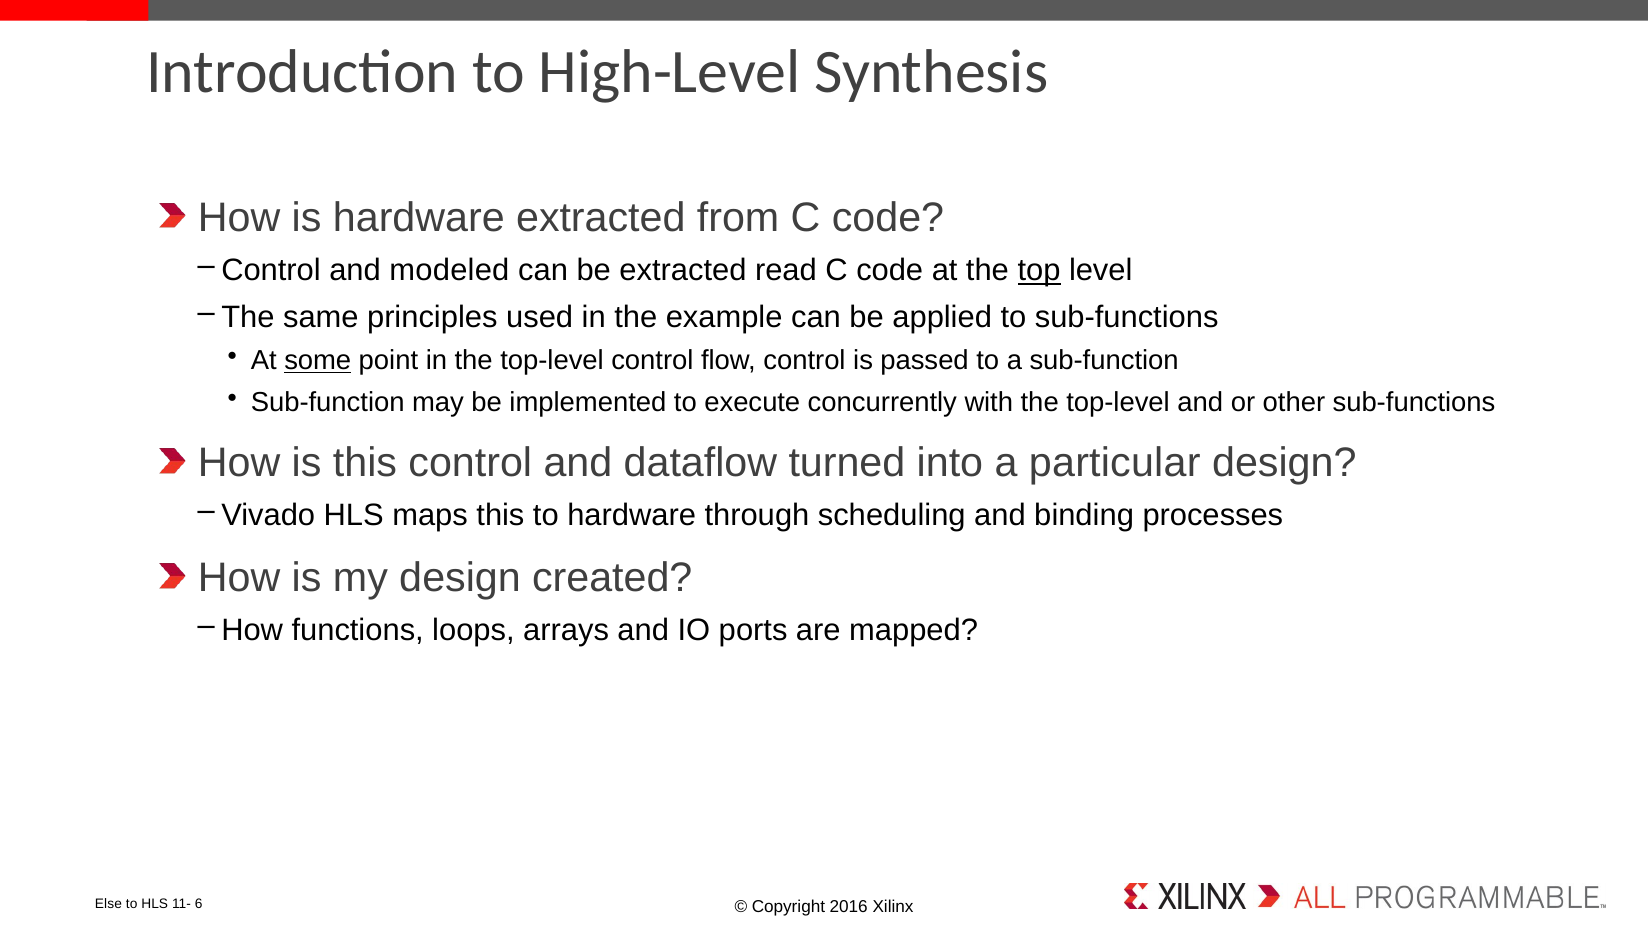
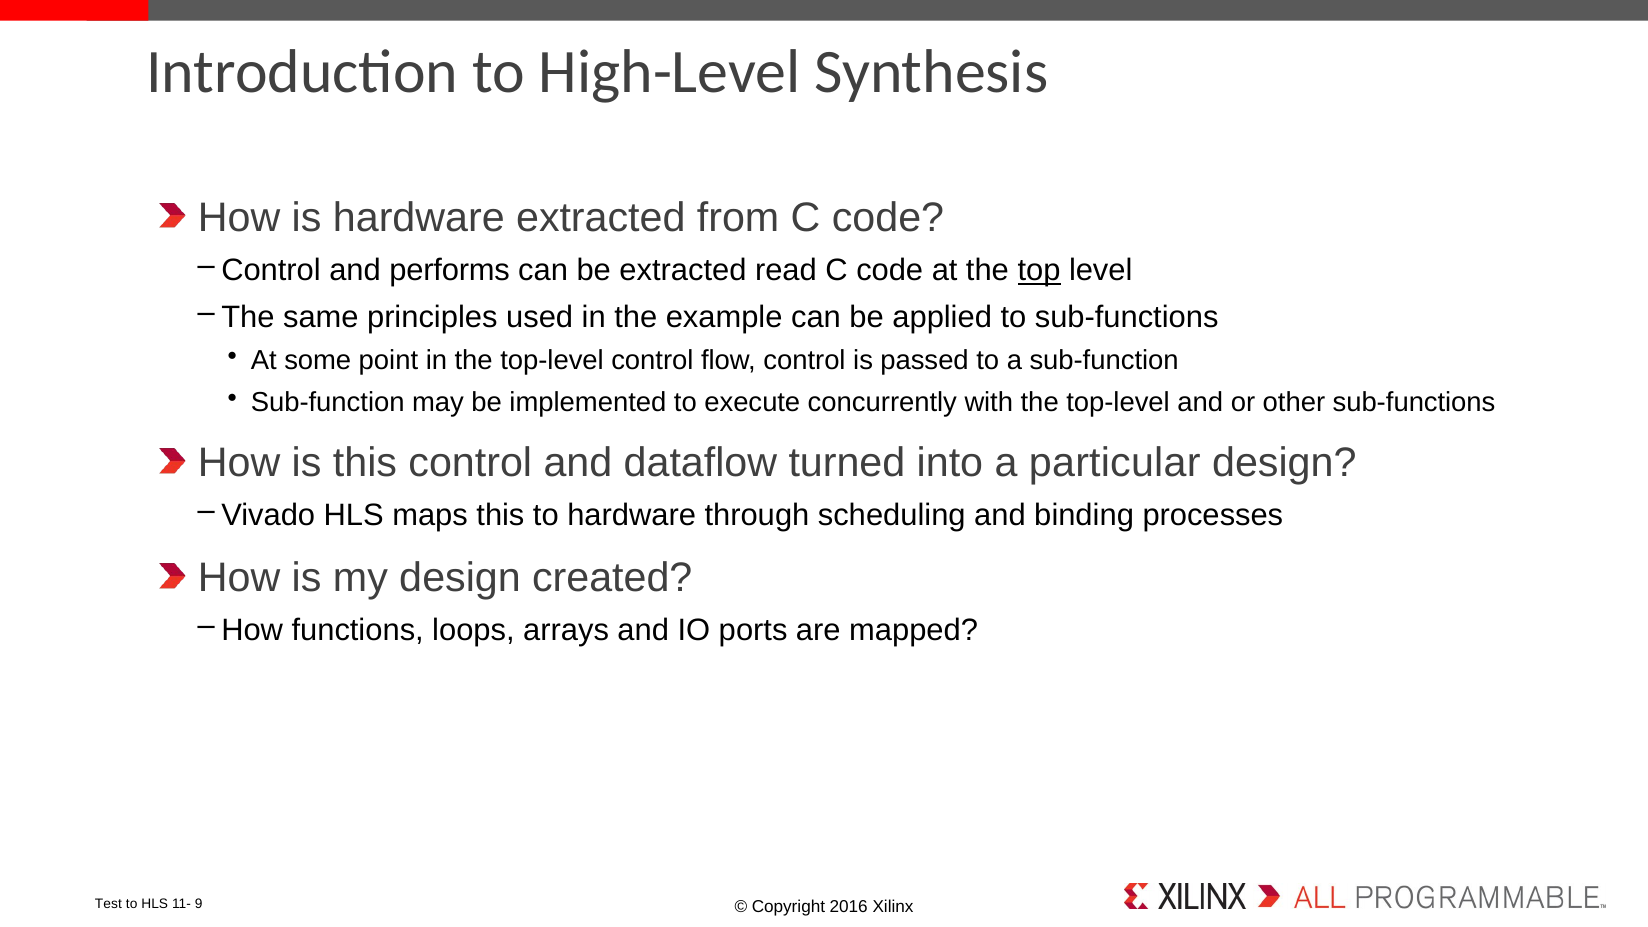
modeled: modeled -> performs
some underline: present -> none
Else: Else -> Test
6: 6 -> 9
